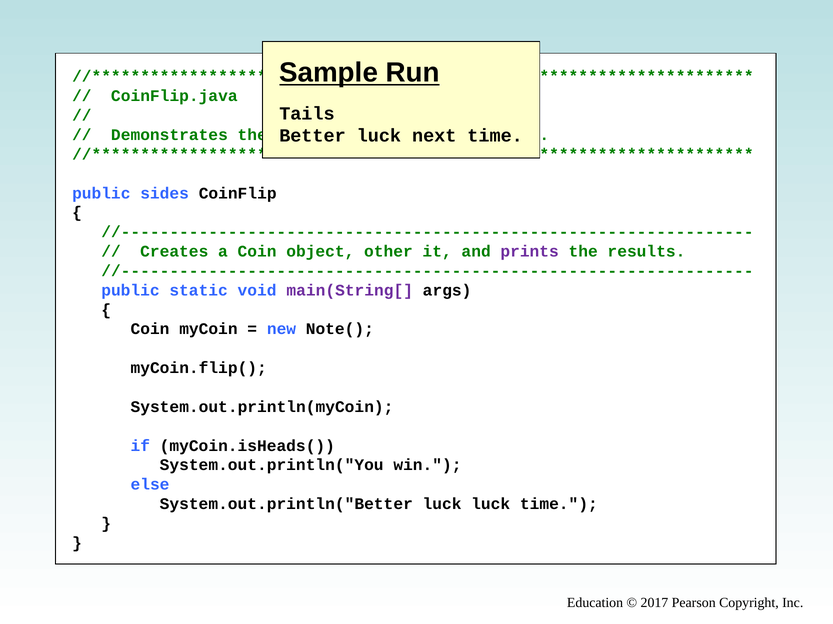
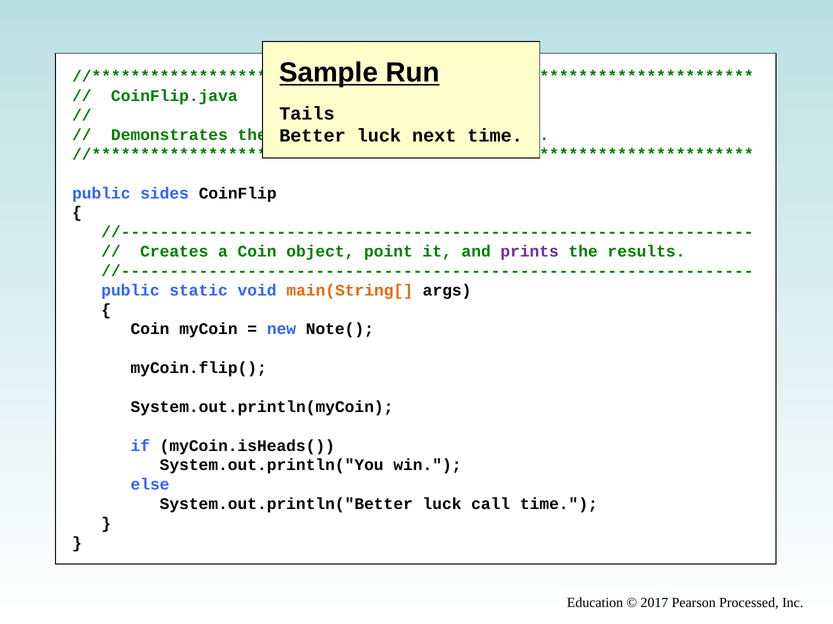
other: other -> point
main(String[ colour: purple -> orange
luck luck: luck -> call
Copyright: Copyright -> Processed
